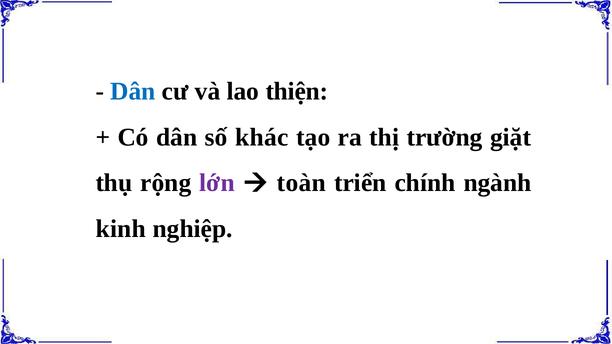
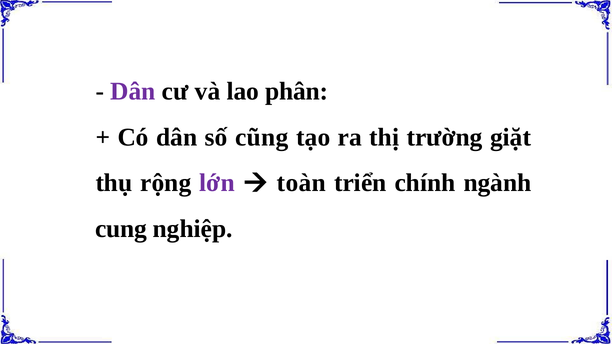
Dân at (133, 91) colour: blue -> purple
thiện: thiện -> phân
khác: khác -> cũng
kinh: kinh -> cung
